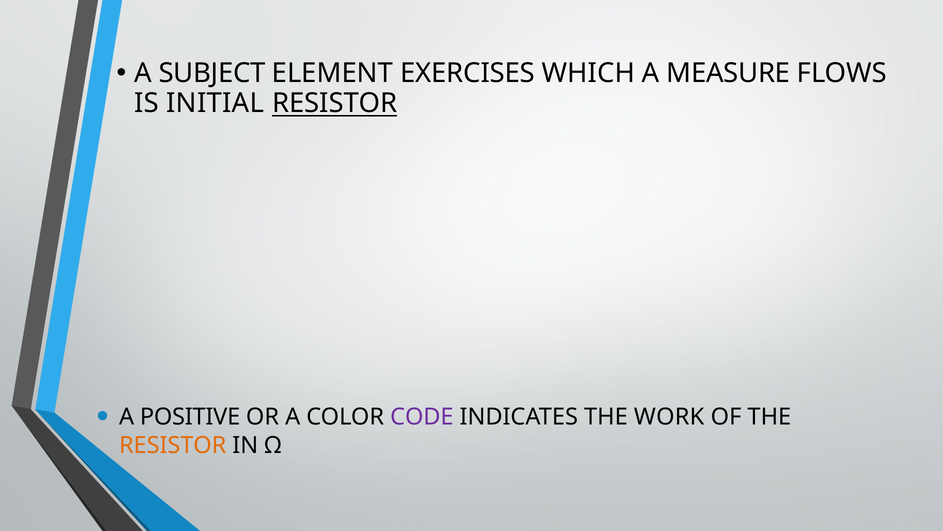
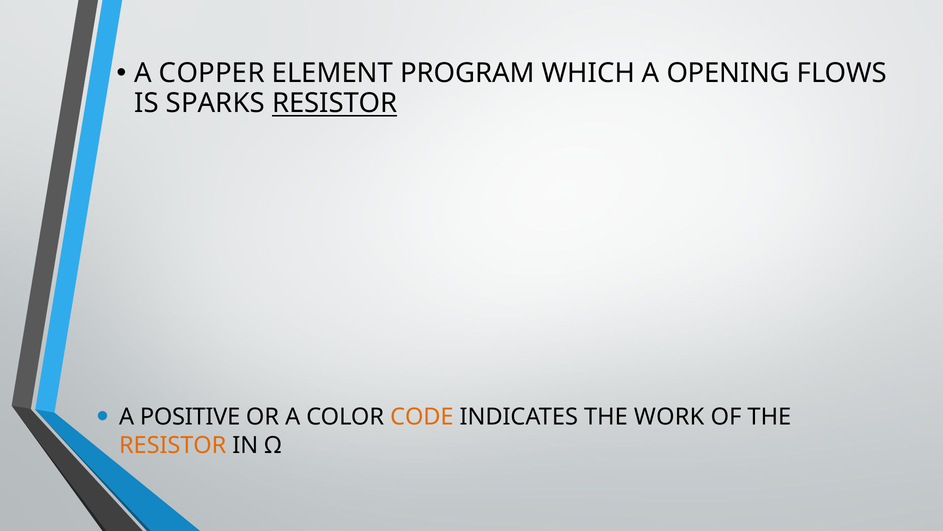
SUBJECT: SUBJECT -> COPPER
EXERCISES: EXERCISES -> PROGRAM
MEASURE: MEASURE -> OPENING
INITIAL: INITIAL -> SPARKS
CODE colour: purple -> orange
